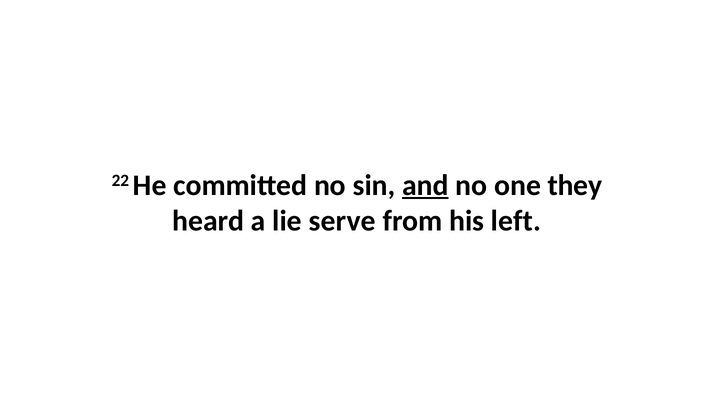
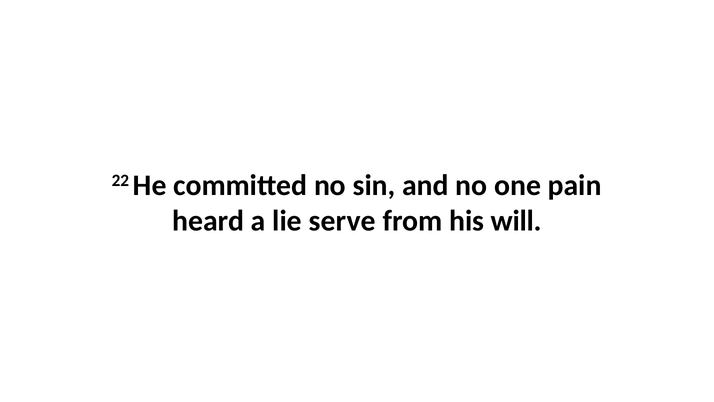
and underline: present -> none
they: they -> pain
left: left -> will
